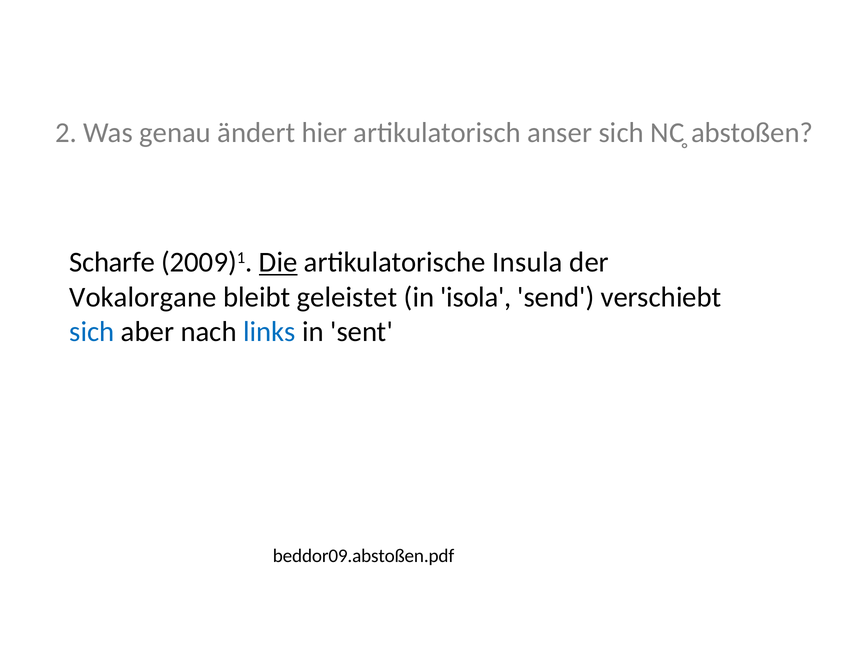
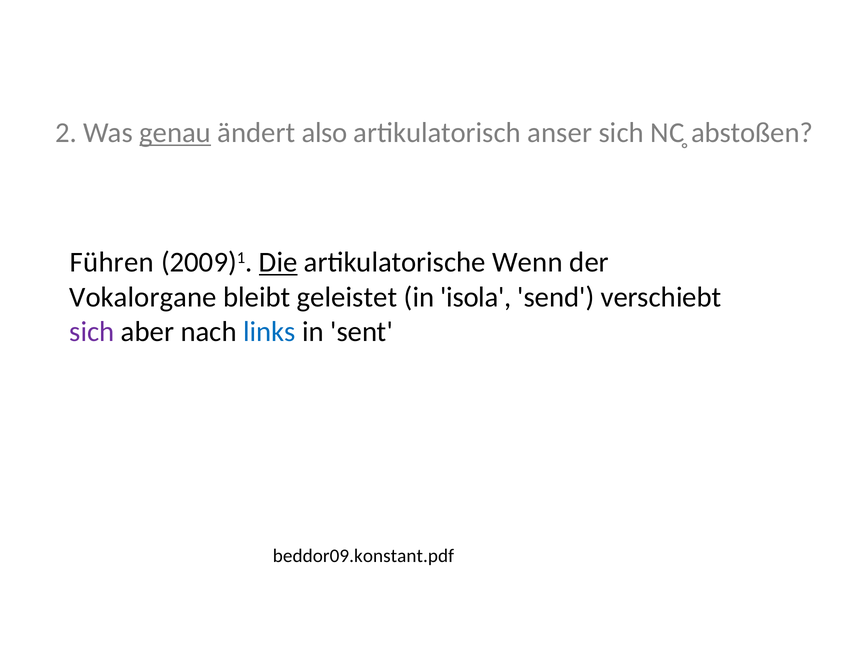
genau underline: none -> present
hier: hier -> also
Scharfe: Scharfe -> Führen
Insula: Insula -> Wenn
sich at (92, 331) colour: blue -> purple
beddor09.abstoßen.pdf: beddor09.abstoßen.pdf -> beddor09.konstant.pdf
